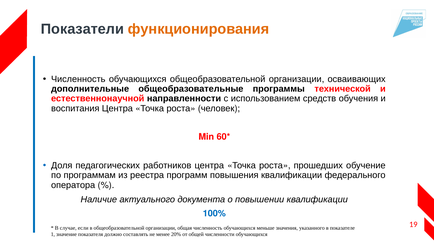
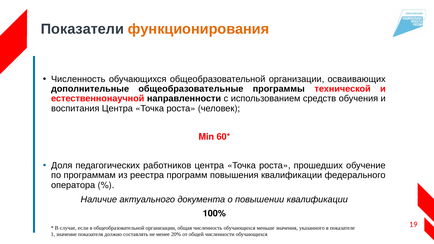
100% colour: blue -> black
